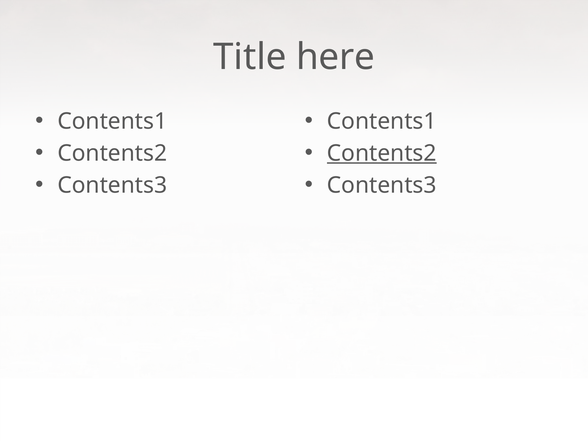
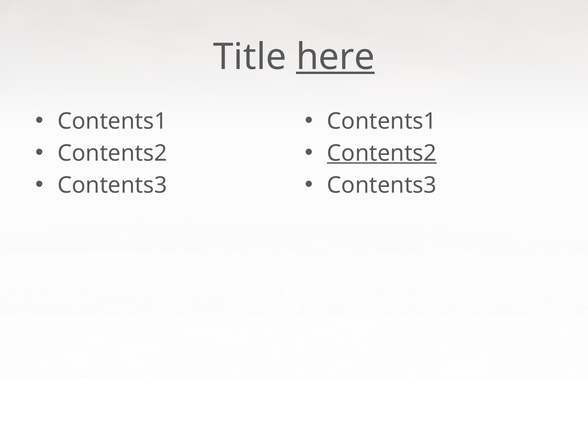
here underline: none -> present
